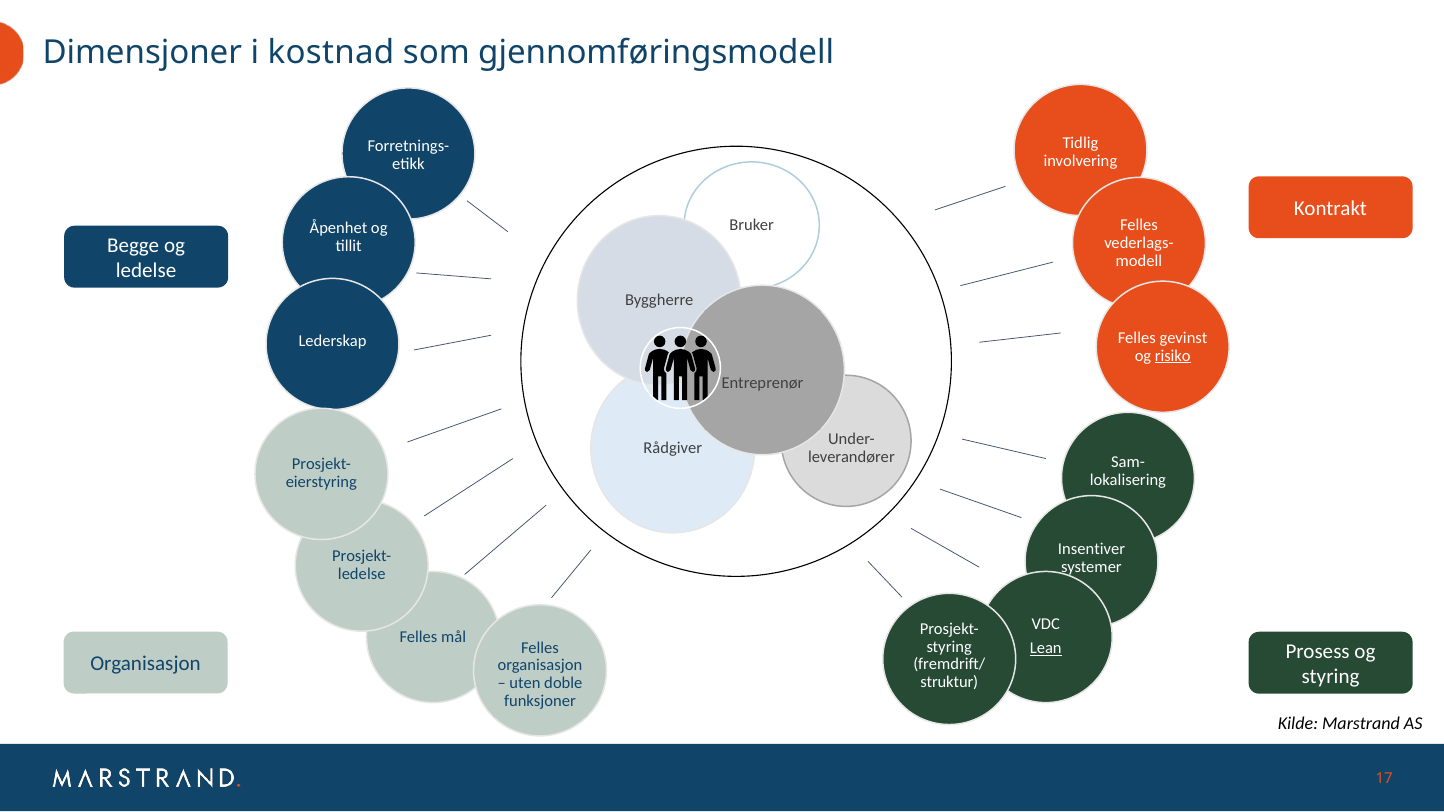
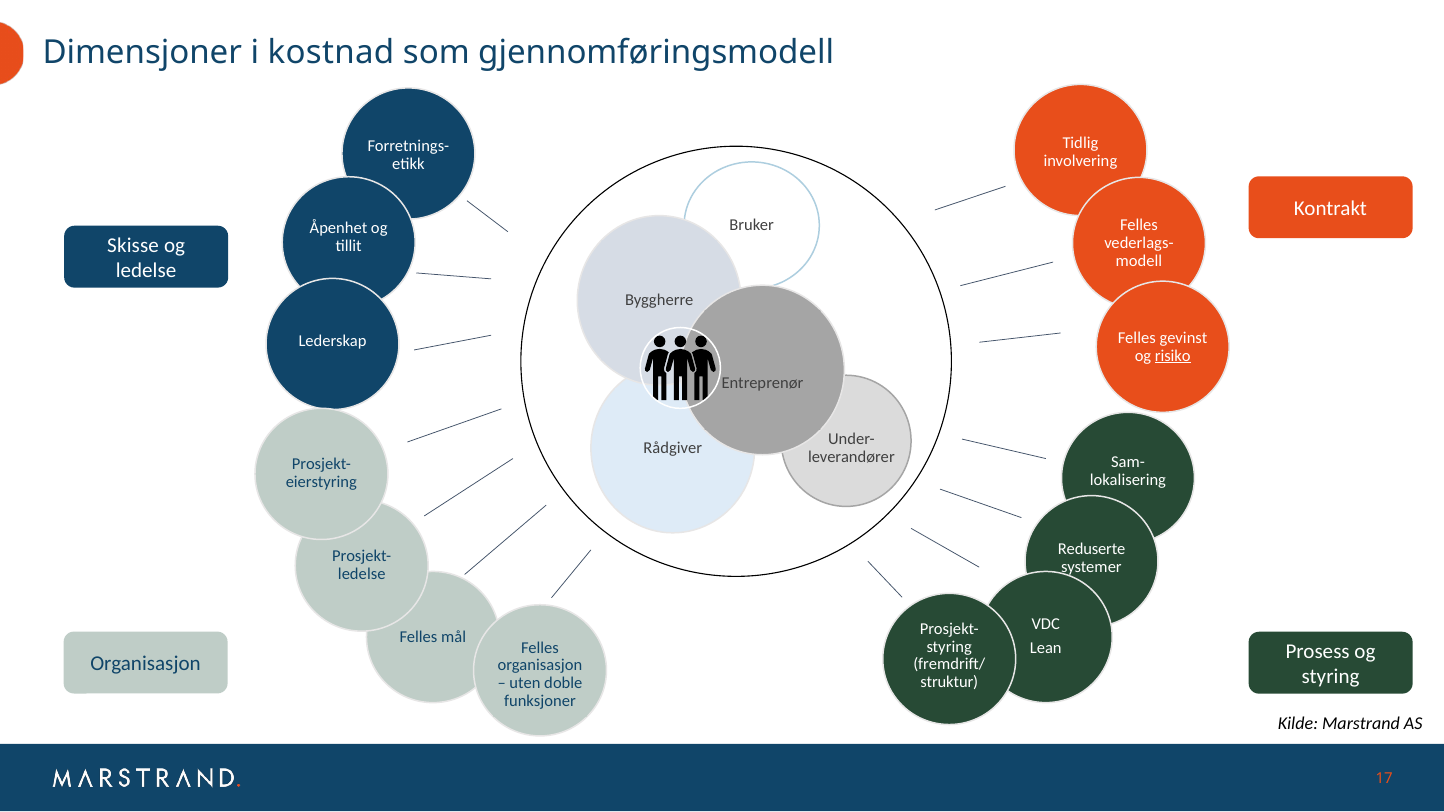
Begge: Begge -> Skisse
Insentiver: Insentiver -> Reduserte
Lean underline: present -> none
